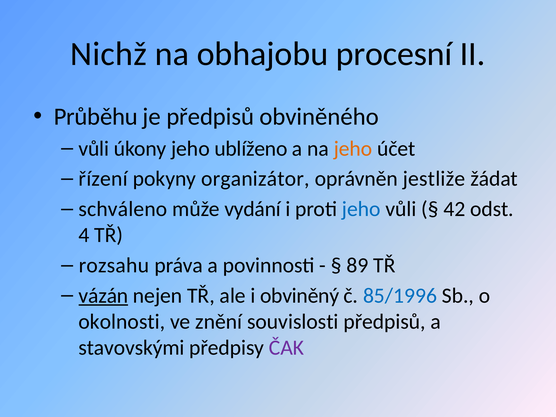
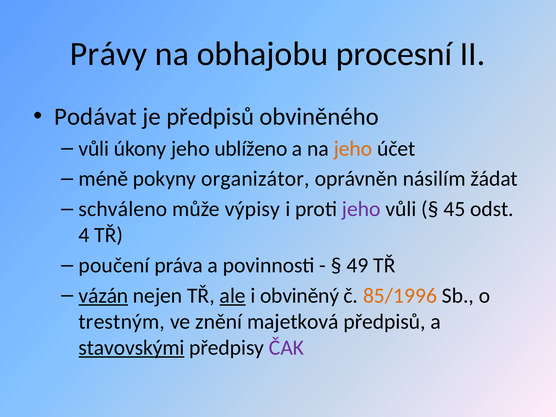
Nichž: Nichž -> Právy
Průběhu: Průběhu -> Podávat
řízení: řízení -> méně
jestliže: jestliže -> násilím
vydání: vydání -> výpisy
jeho at (361, 209) colour: blue -> purple
42: 42 -> 45
rozsahu: rozsahu -> poučení
89: 89 -> 49
ale underline: none -> present
85/1996 colour: blue -> orange
okolnosti: okolnosti -> trestným
souvislosti: souvislosti -> majetková
stavovskými underline: none -> present
